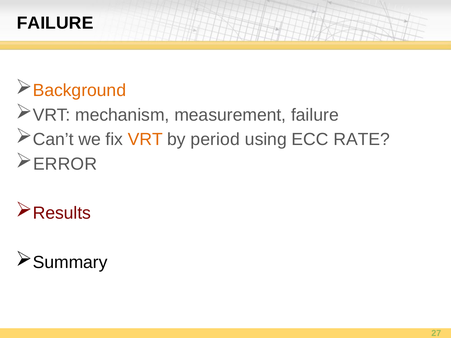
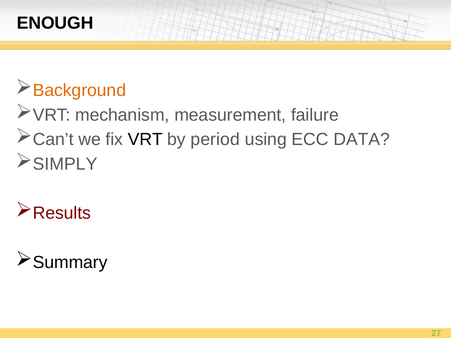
FAILURE at (55, 23): FAILURE -> ENOUGH
VRT at (145, 140) colour: orange -> black
RATE: RATE -> DATA
ERROR: ERROR -> SIMPLY
